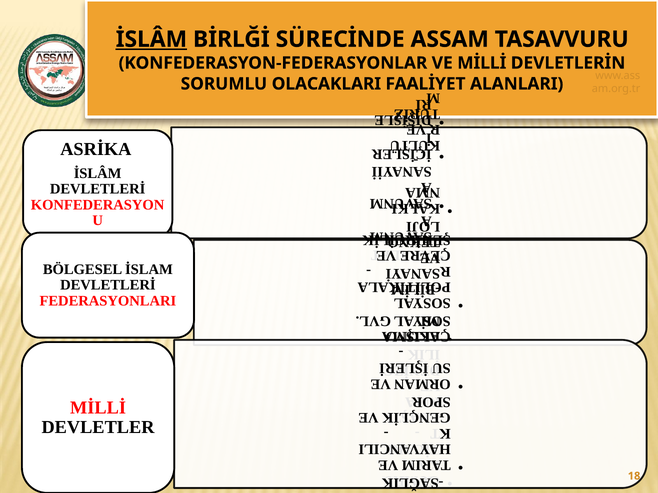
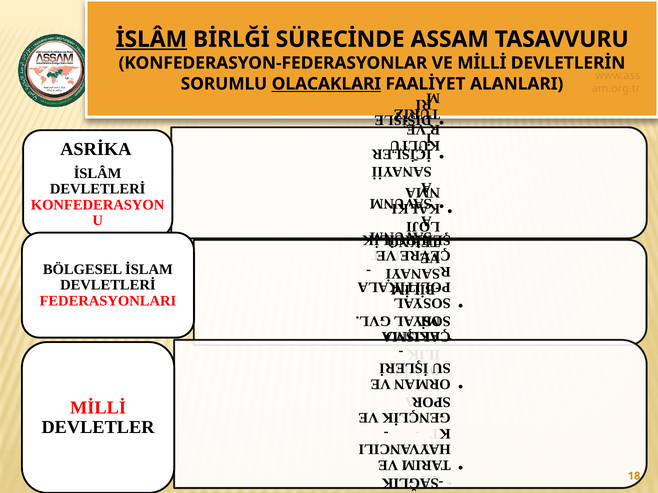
OLACAKLARI underline: none -> present
